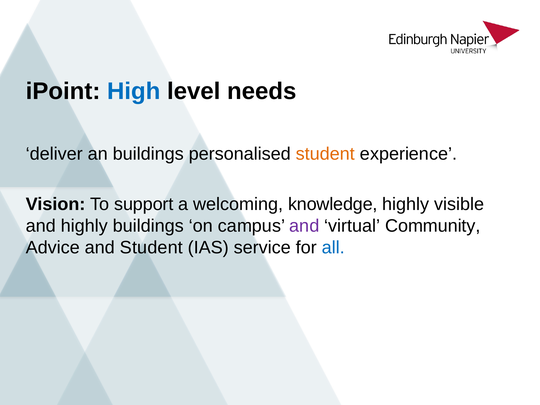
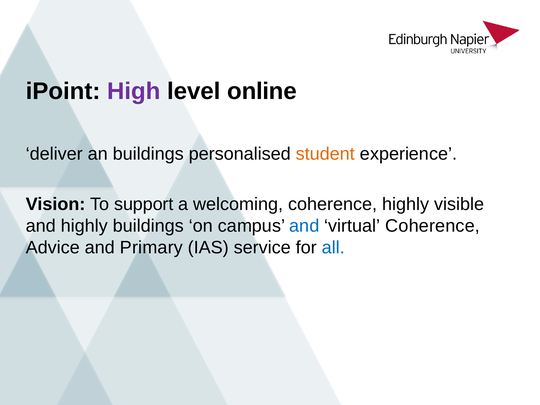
High colour: blue -> purple
needs: needs -> online
welcoming knowledge: knowledge -> coherence
and at (304, 226) colour: purple -> blue
virtual Community: Community -> Coherence
and Student: Student -> Primary
